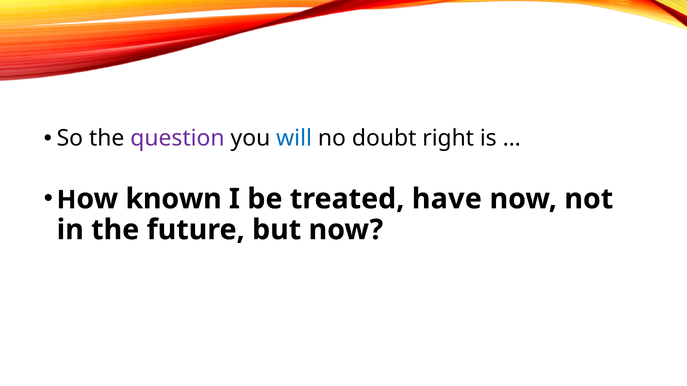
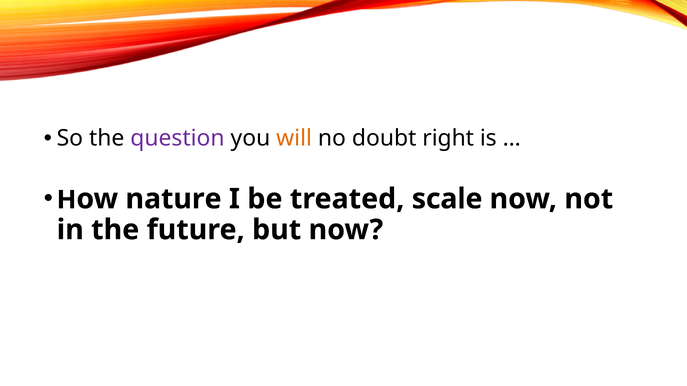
will colour: blue -> orange
known: known -> nature
have: have -> scale
